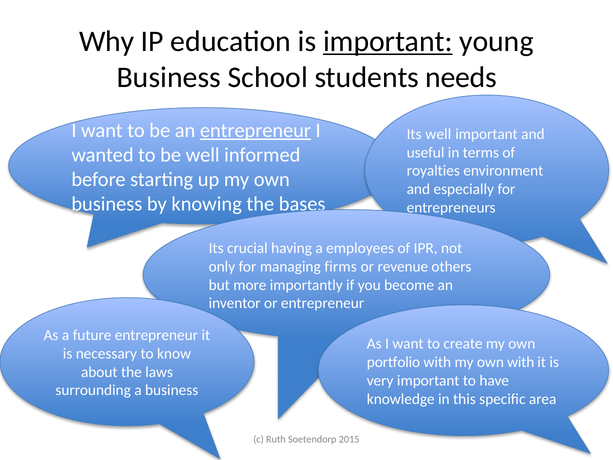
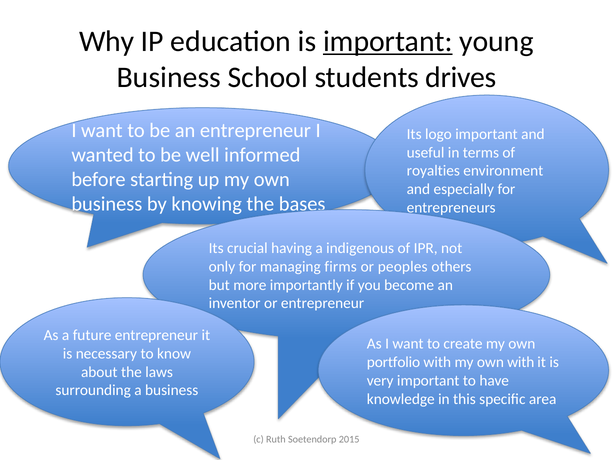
needs: needs -> drives
entrepreneur at (255, 130) underline: present -> none
Its well: well -> logo
employees: employees -> indigenous
revenue: revenue -> peoples
